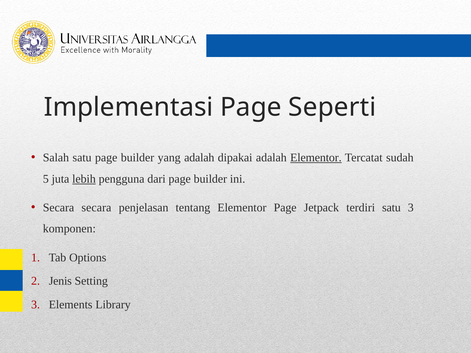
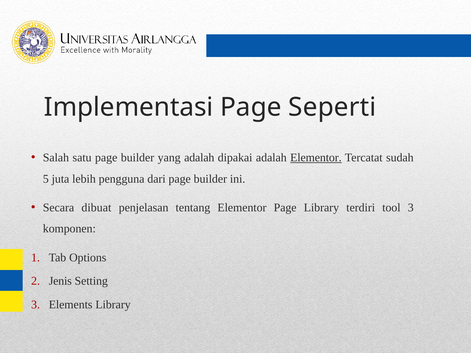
lebih underline: present -> none
Secara secara: secara -> dibuat
Page Jetpack: Jetpack -> Library
terdiri satu: satu -> tool
